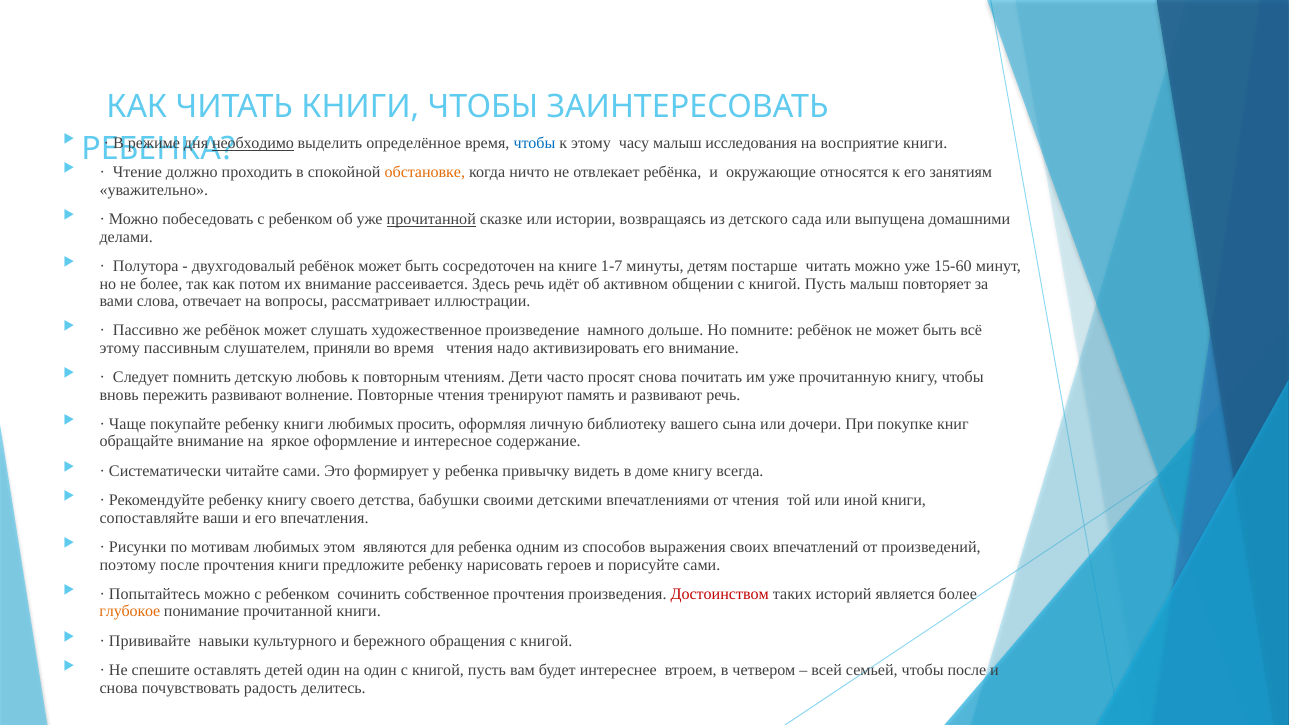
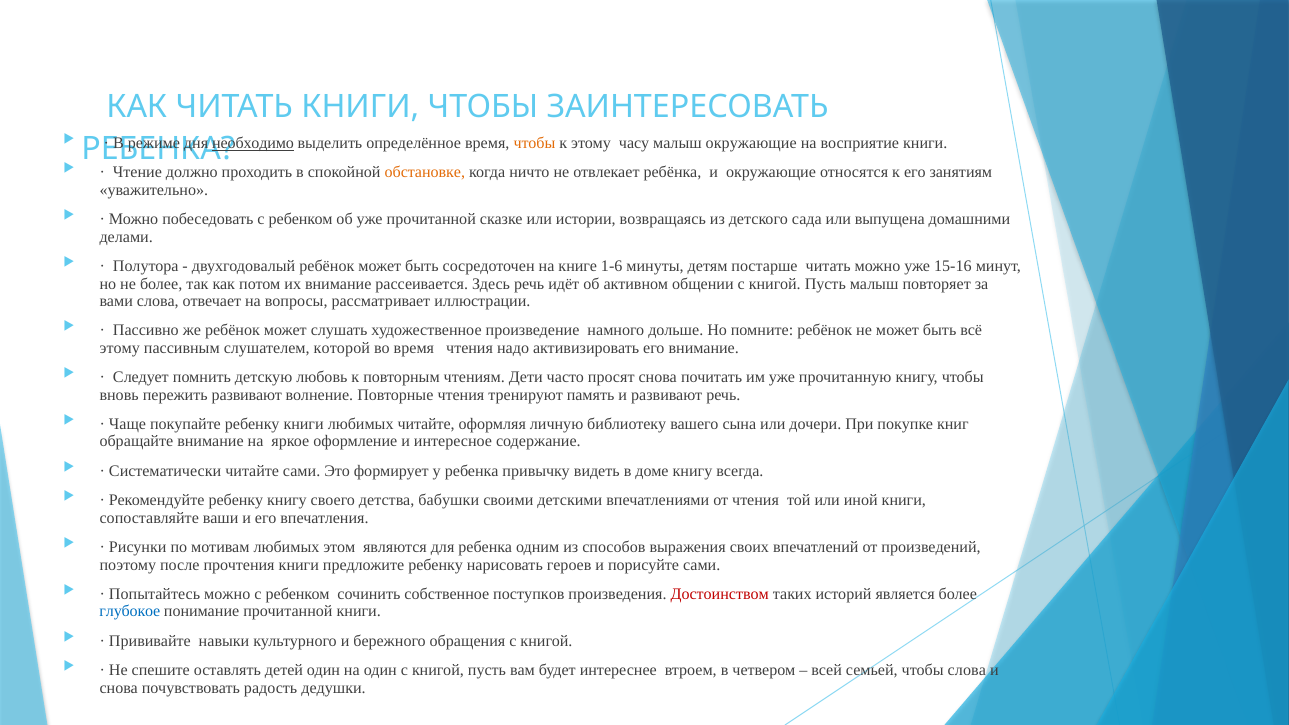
чтобы at (534, 143) colour: blue -> orange
малыш исследования: исследования -> окружающие
прочитанной at (431, 219) underline: present -> none
1-7: 1-7 -> 1-6
15-60: 15-60 -> 15-16
приняли: приняли -> которой
любимых просить: просить -> читайте
собственное прочтения: прочтения -> поступков
глубокое colour: orange -> blue
чтобы после: после -> слова
делитесь: делитесь -> дедушки
